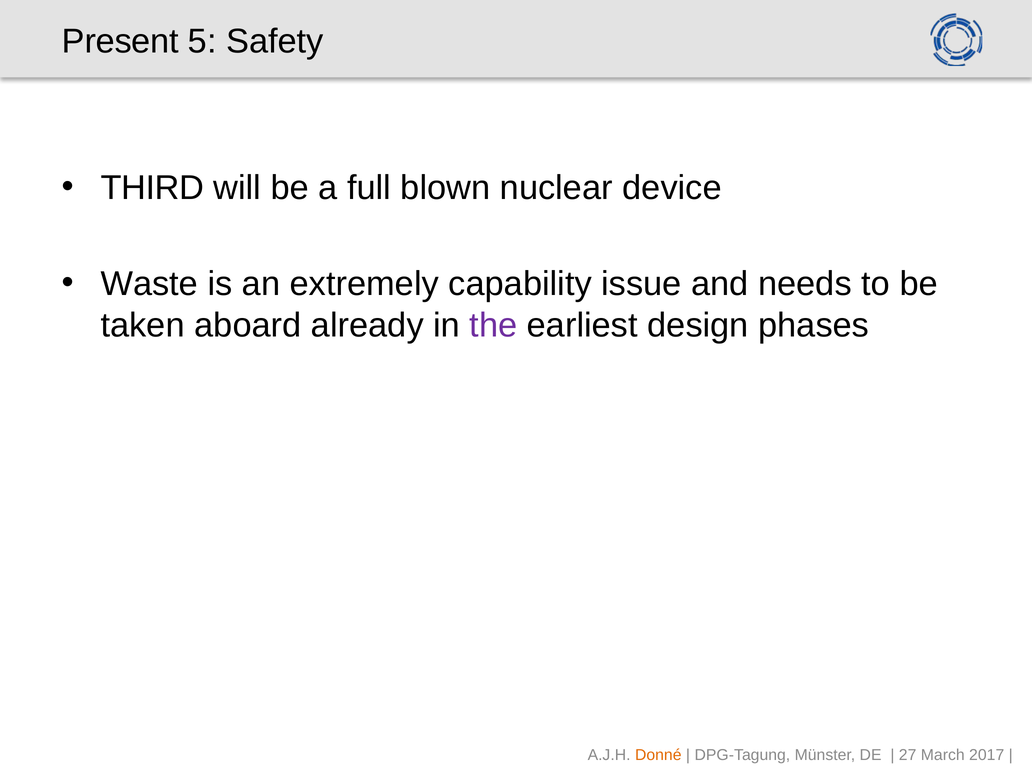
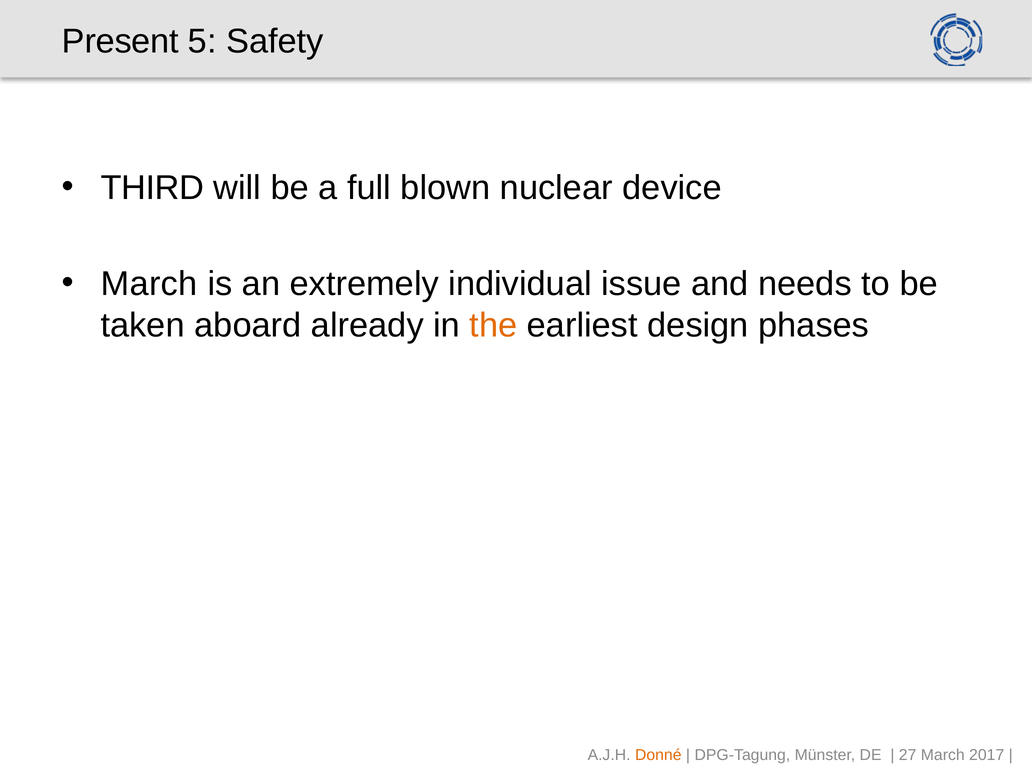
Waste at (149, 284): Waste -> March
capability: capability -> individual
the colour: purple -> orange
